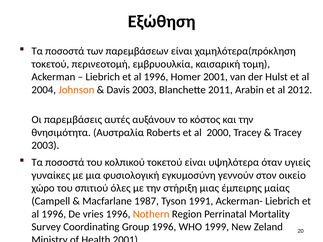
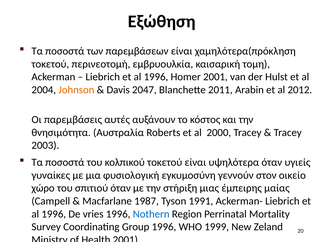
Davis 2003: 2003 -> 2047
σπιτιού όλες: όλες -> όταν
Nothern colour: orange -> blue
